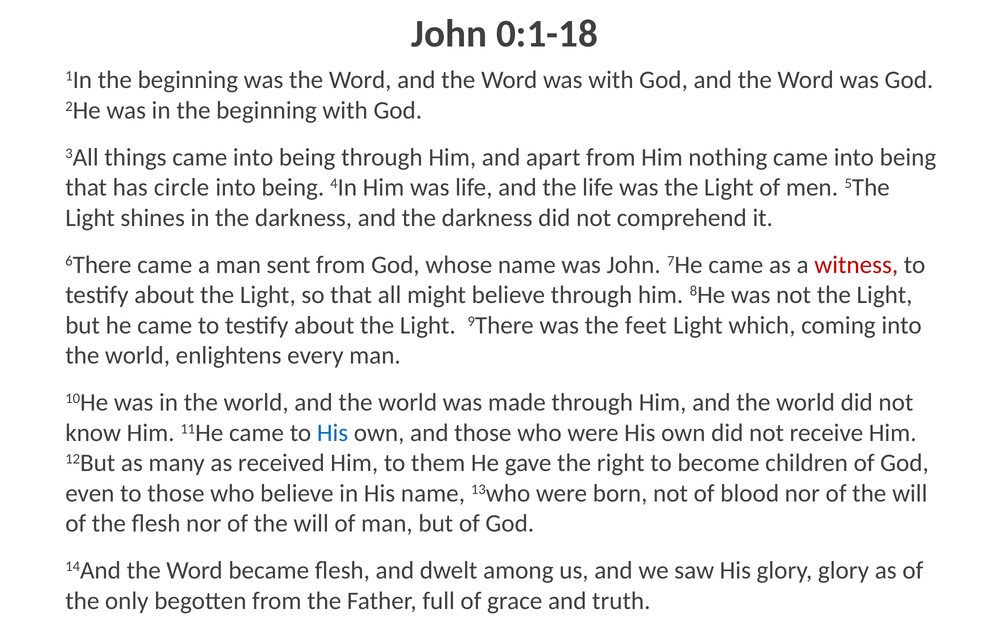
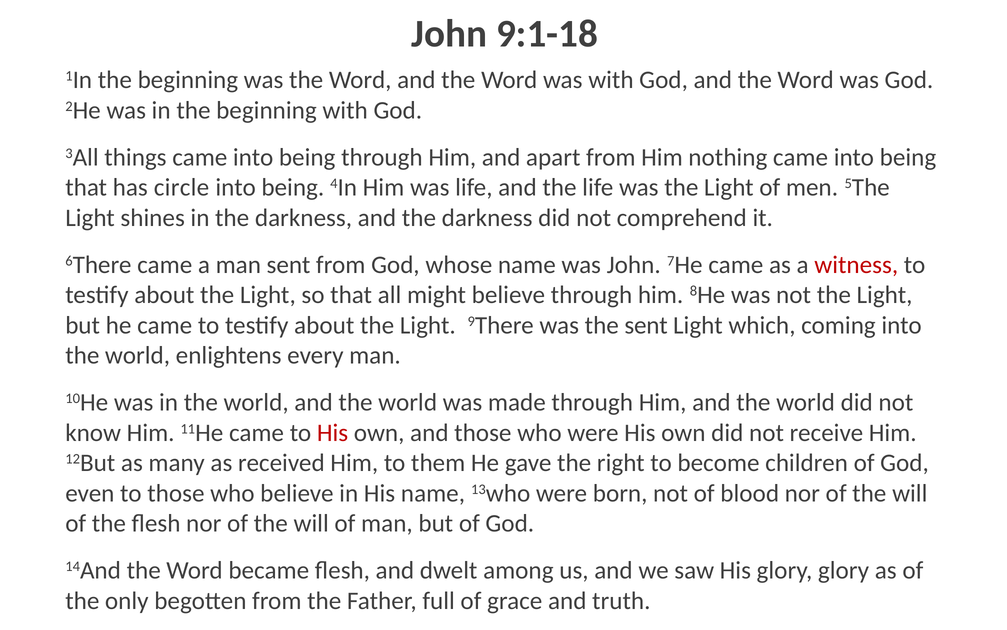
0:1-18: 0:1-18 -> 9:1-18
the feet: feet -> sent
His at (333, 432) colour: blue -> red
